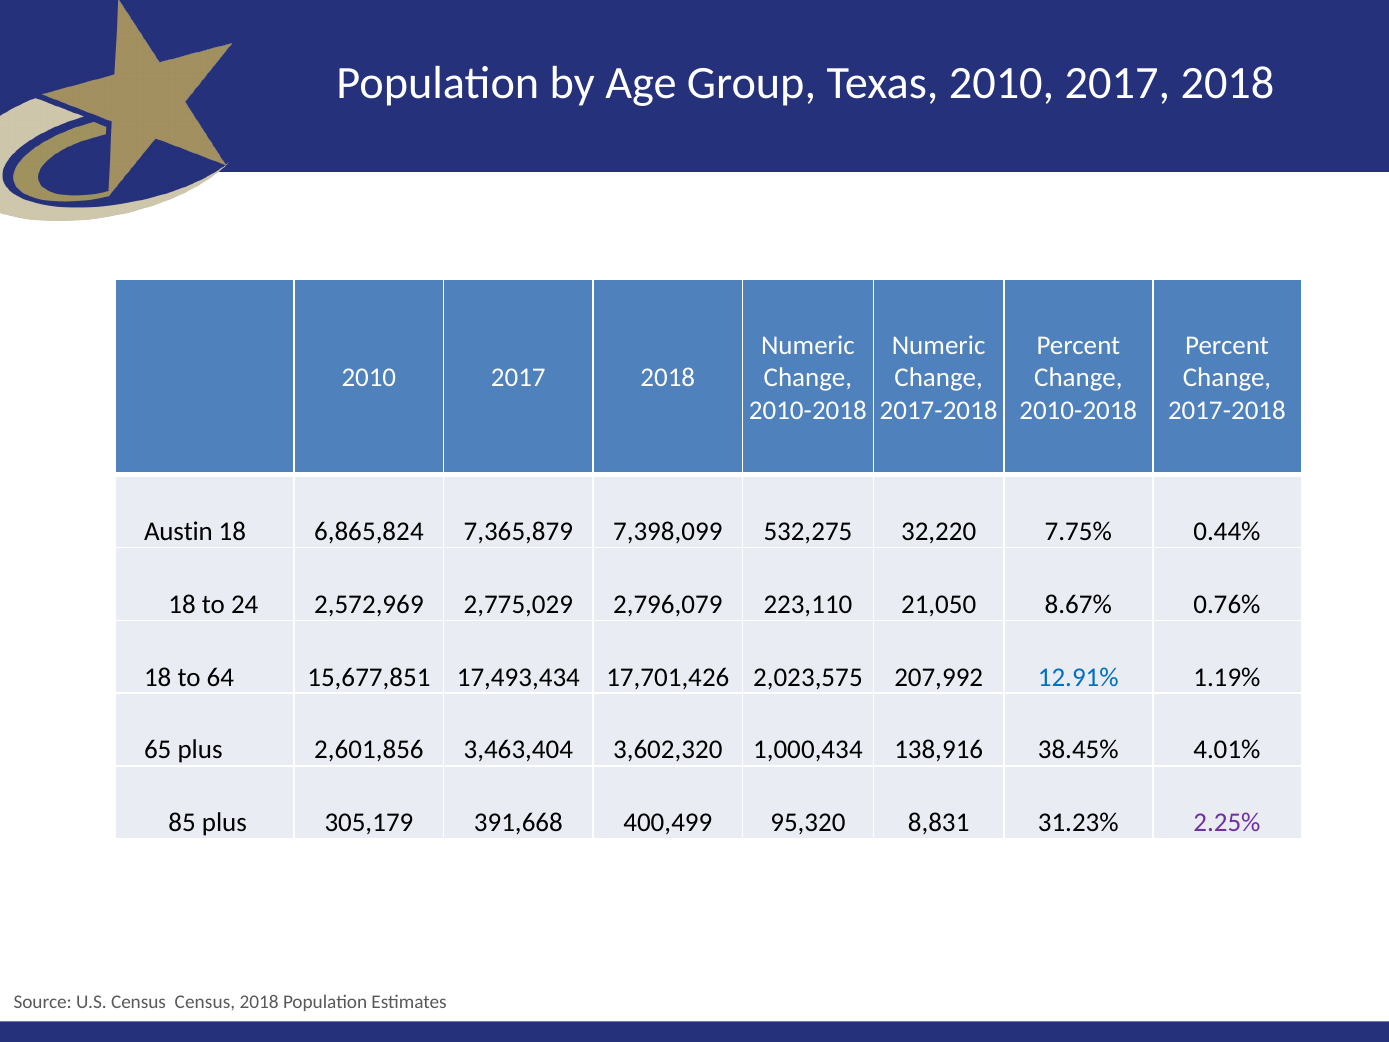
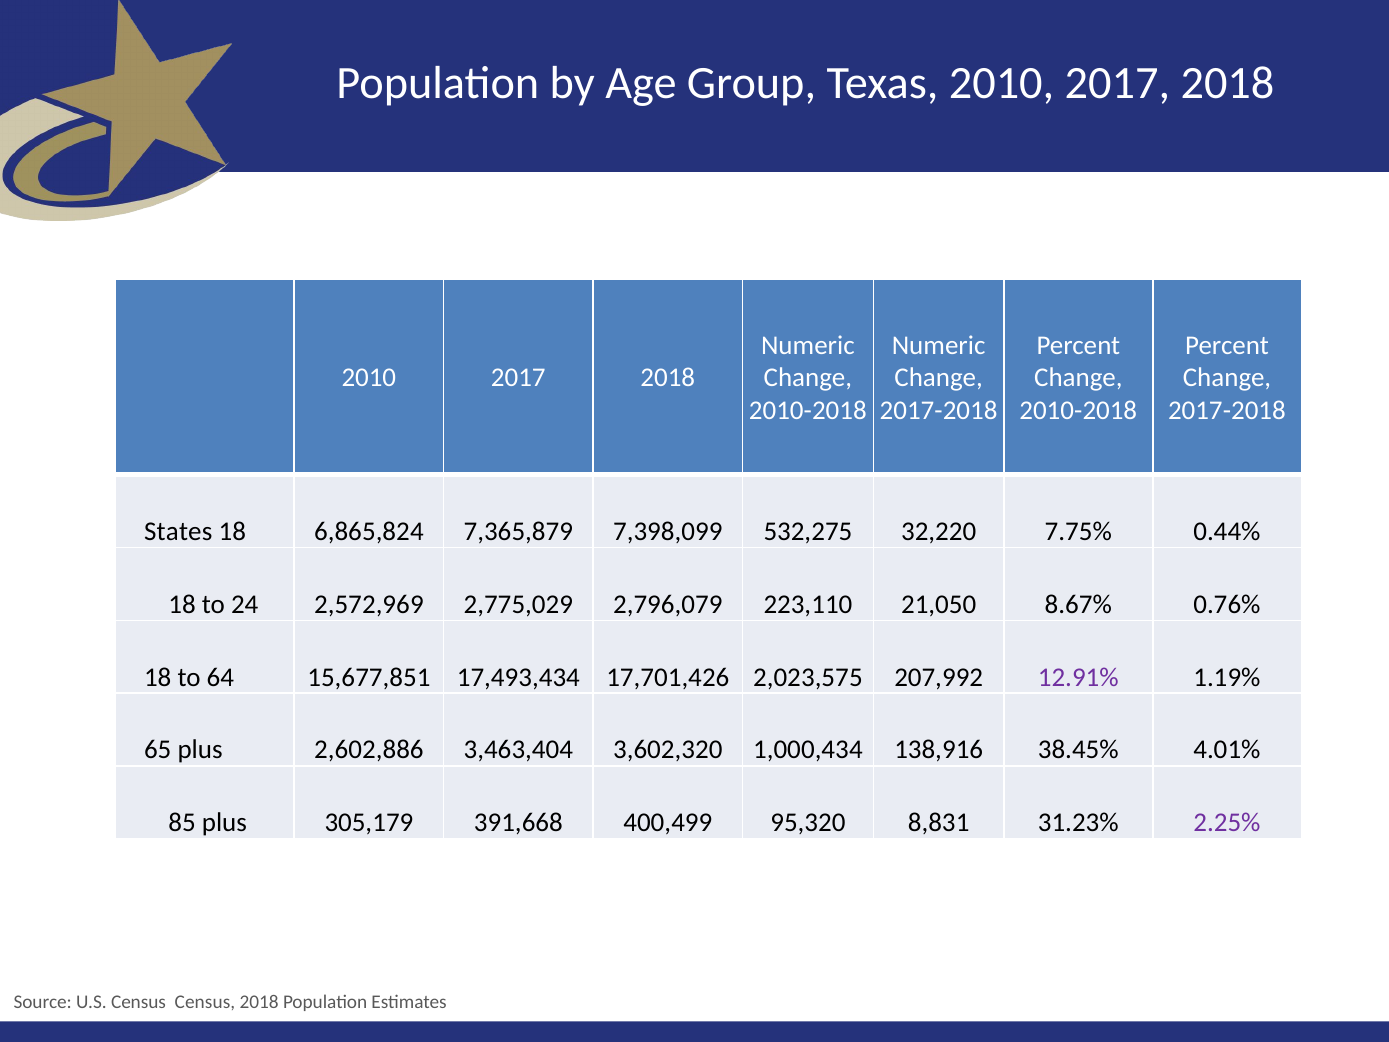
Austin: Austin -> States
12.91% colour: blue -> purple
2,601,856: 2,601,856 -> 2,602,886
